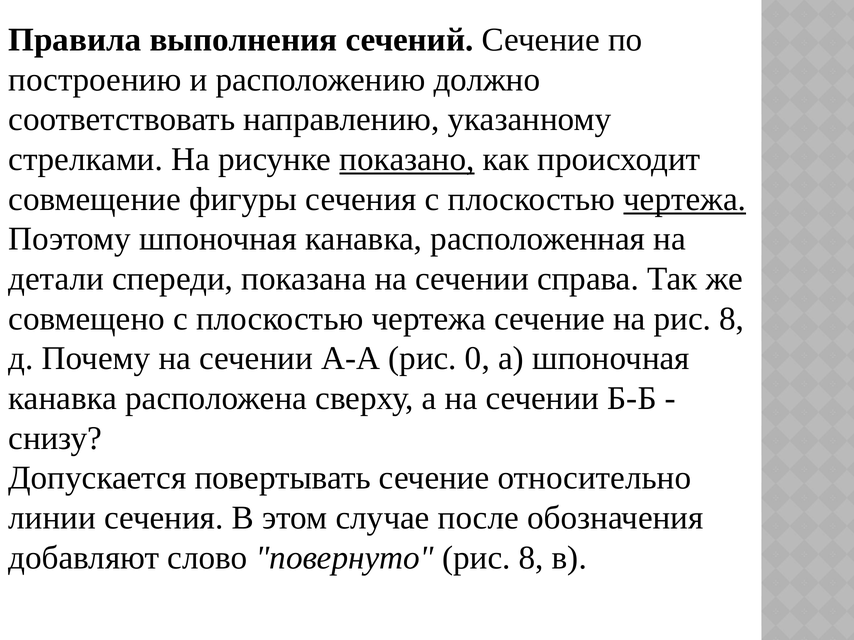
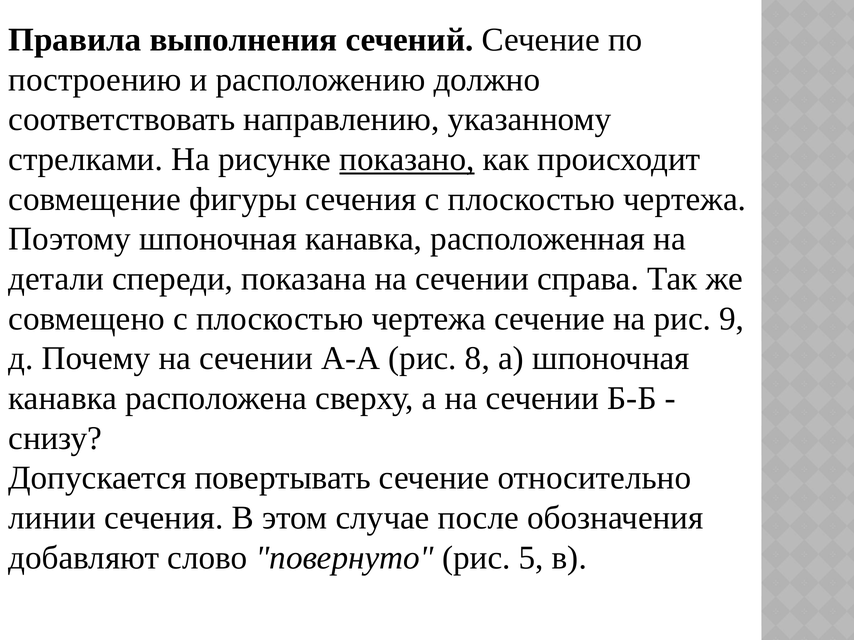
чертежа at (685, 199) underline: present -> none
на рис 8: 8 -> 9
0: 0 -> 8
повернуто рис 8: 8 -> 5
